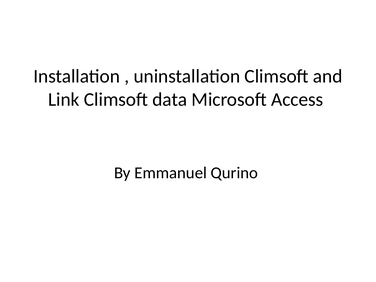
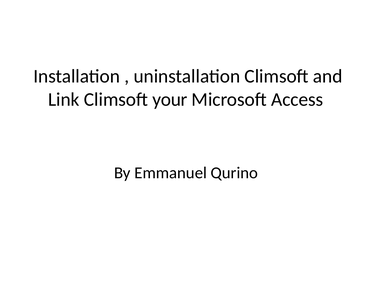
data: data -> your
